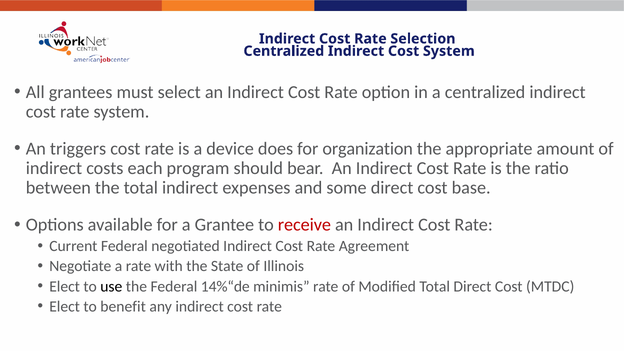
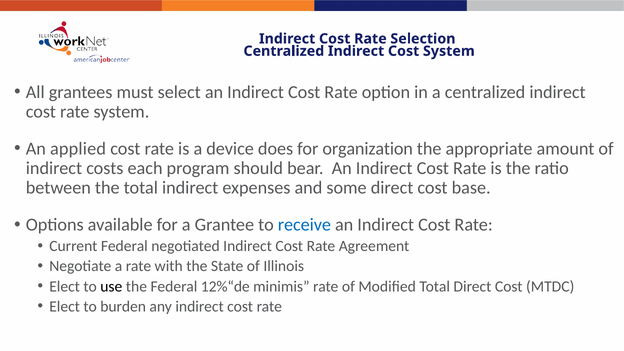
triggers: triggers -> applied
receive colour: red -> blue
14%“de: 14%“de -> 12%“de
benefit: benefit -> burden
